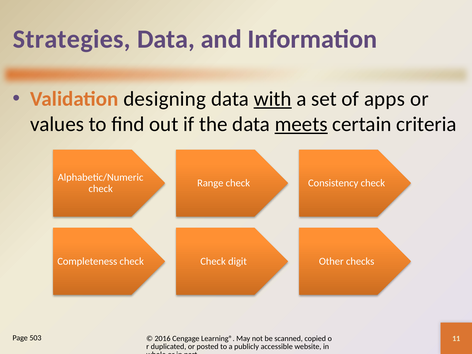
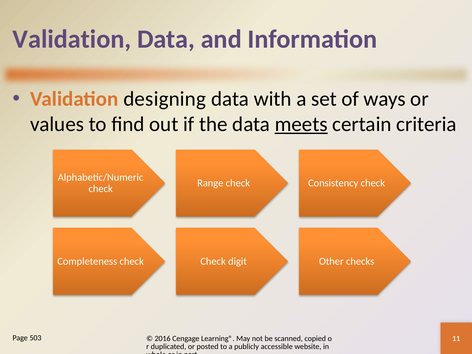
Strategies at (72, 39): Strategies -> Validation
with underline: present -> none
apps: apps -> ways
